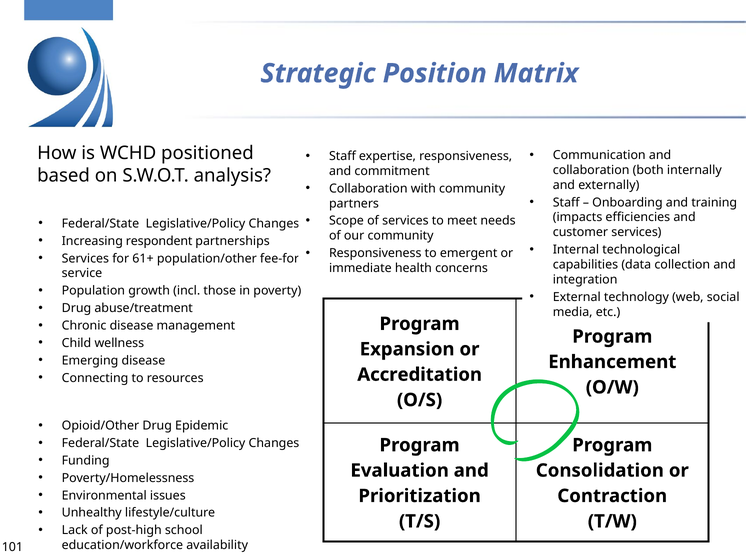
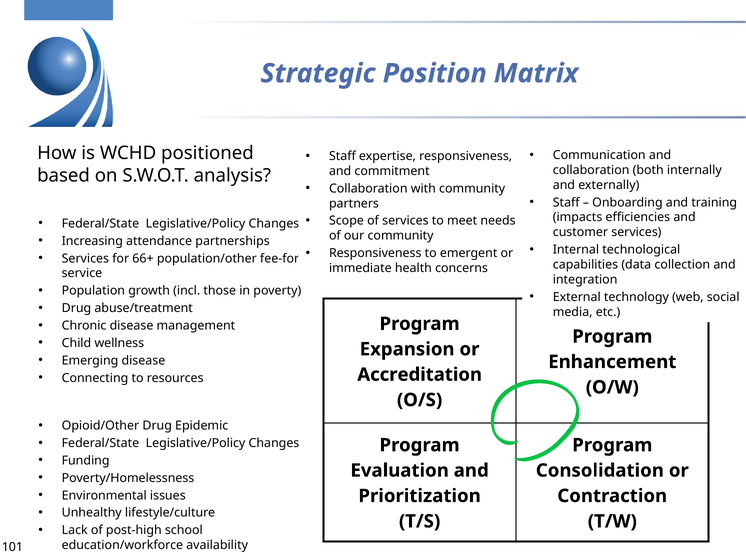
respondent: respondent -> attendance
61+: 61+ -> 66+
